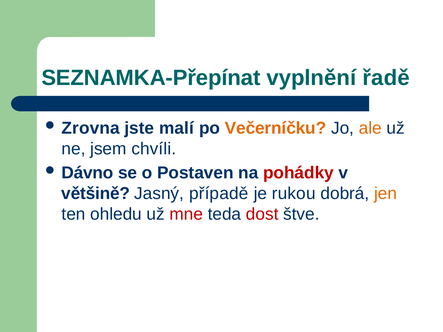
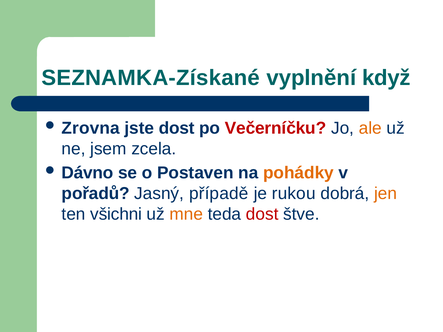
SEZNAMKA-Přepínat: SEZNAMKA-Přepínat -> SEZNAMKA-Získané
řadě: řadě -> když
jste malí: malí -> dost
Večerníčku colour: orange -> red
chvíli: chvíli -> zcela
pohádky colour: red -> orange
většině: většině -> pořadů
ohledu: ohledu -> všichni
mne colour: red -> orange
